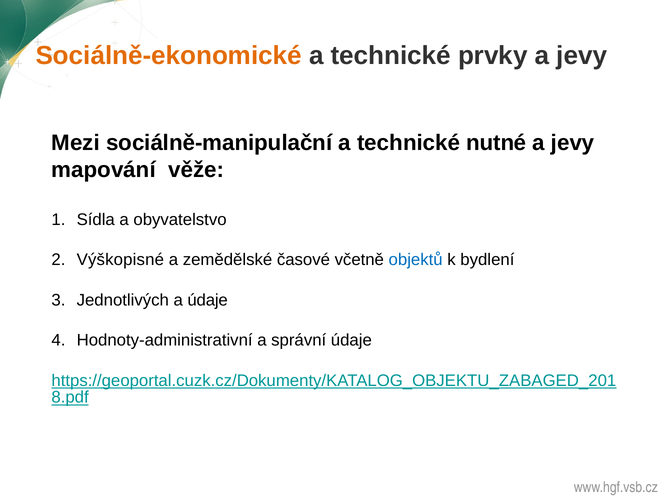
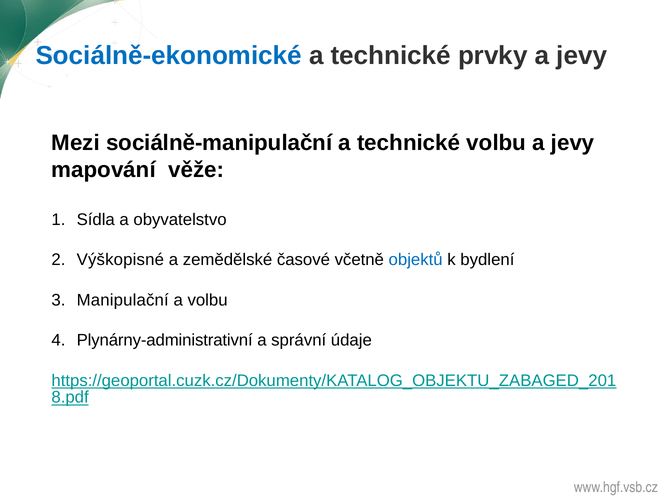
Sociálně-ekonomické colour: orange -> blue
technické nutné: nutné -> volbu
Jednotlivých: Jednotlivých -> Manipulační
a údaje: údaje -> volbu
Hodnoty-administrativní: Hodnoty-administrativní -> Plynárny-administrativní
